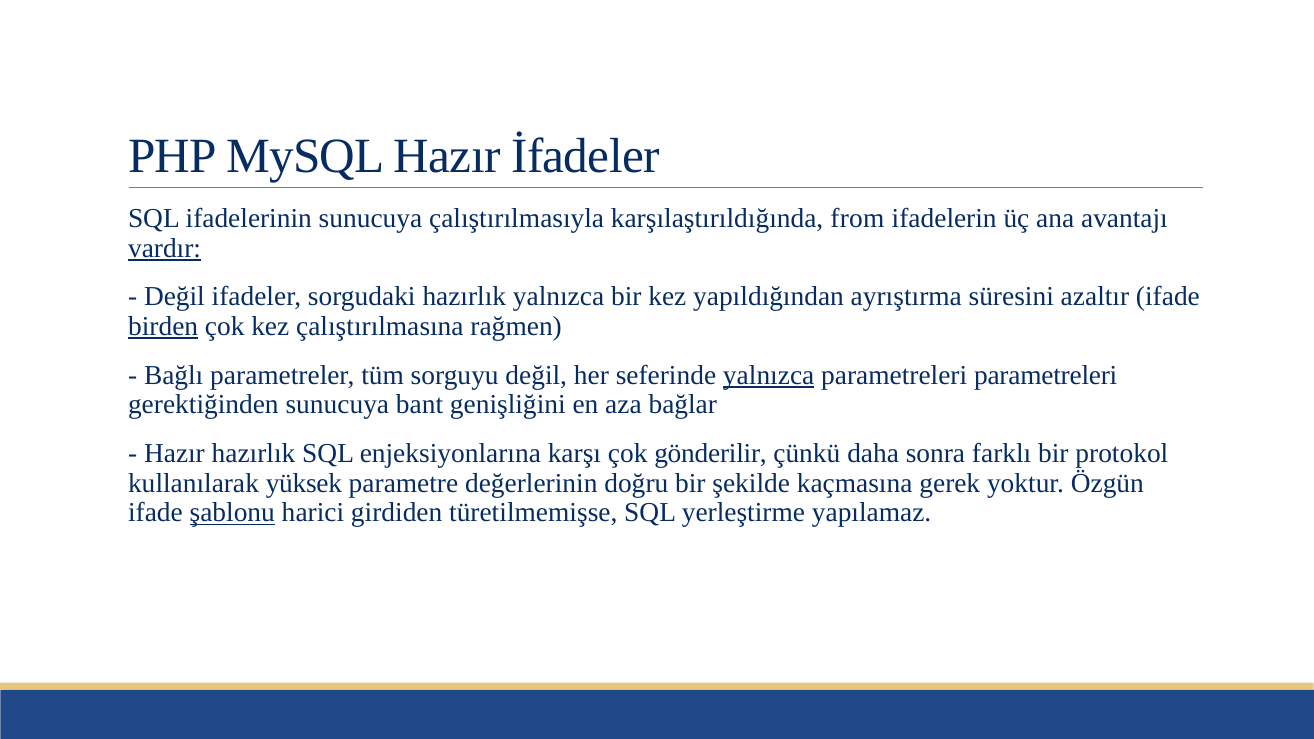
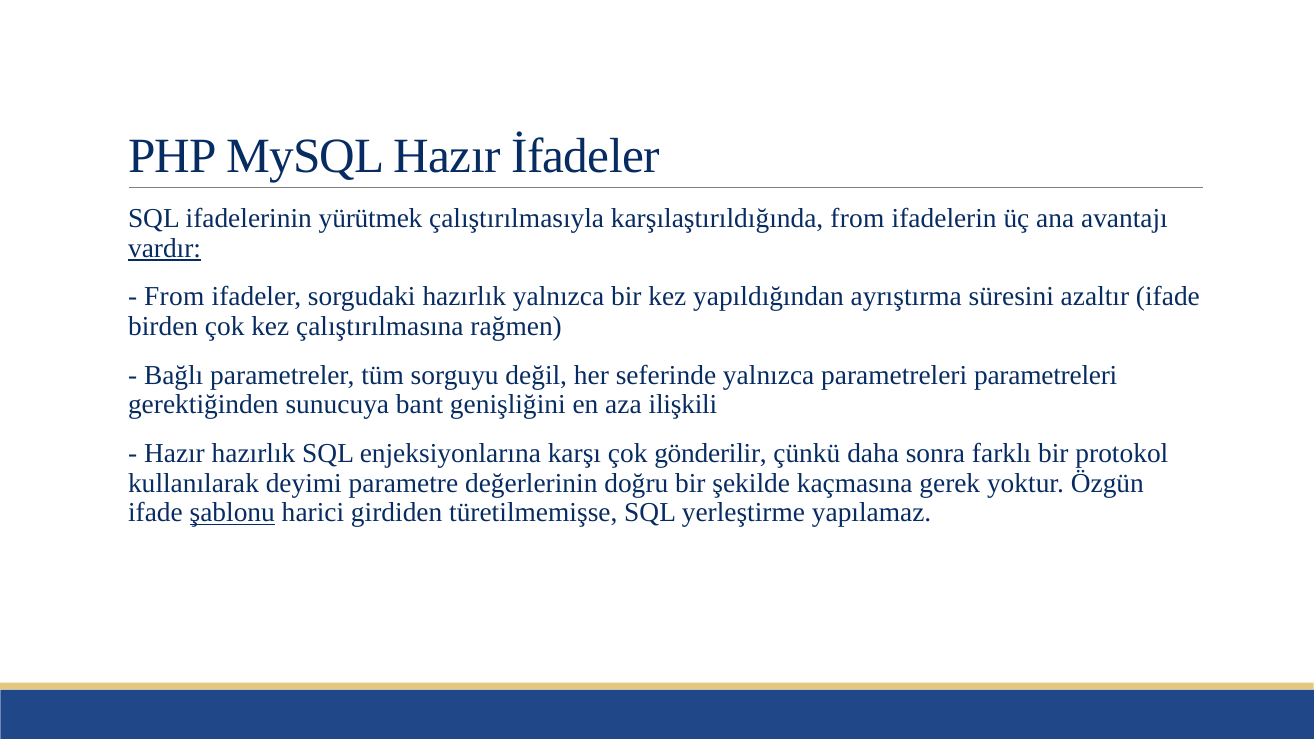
ifadelerinin sunucuya: sunucuya -> yürütmek
Değil at (174, 297): Değil -> From
birden underline: present -> none
yalnızca at (769, 375) underline: present -> none
bağlar: bağlar -> ilişkili
yüksek: yüksek -> deyimi
